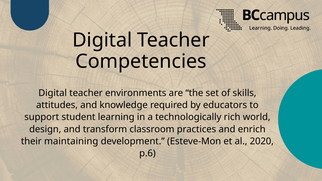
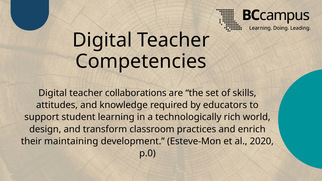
environments: environments -> collaborations
p.6: p.6 -> p.0
